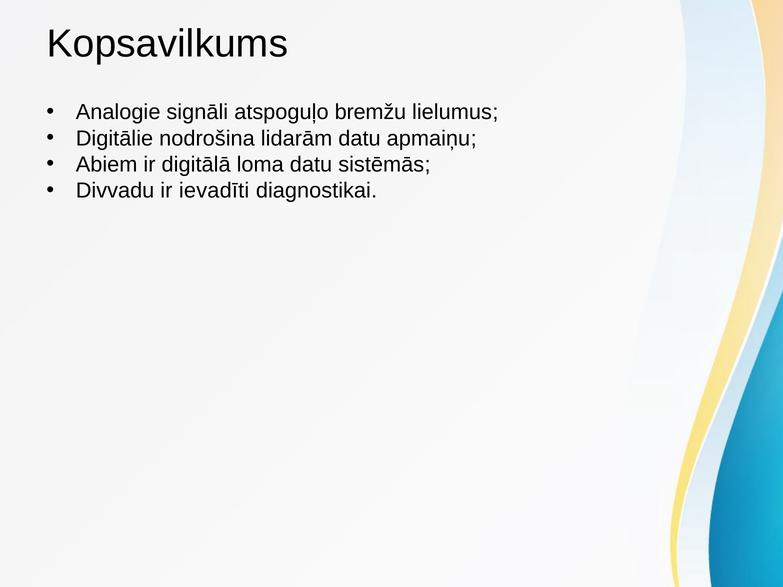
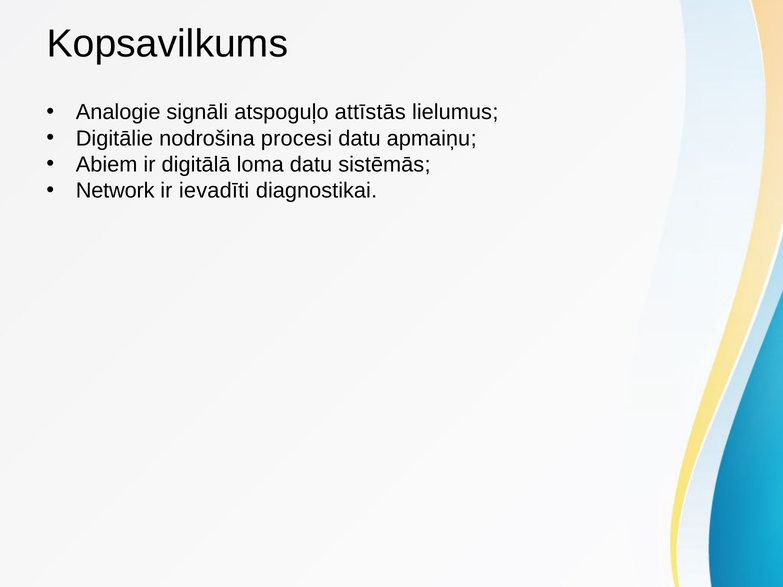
bremžu: bremžu -> attīstās
lidarām: lidarām -> procesi
Divvadu: Divvadu -> Network
